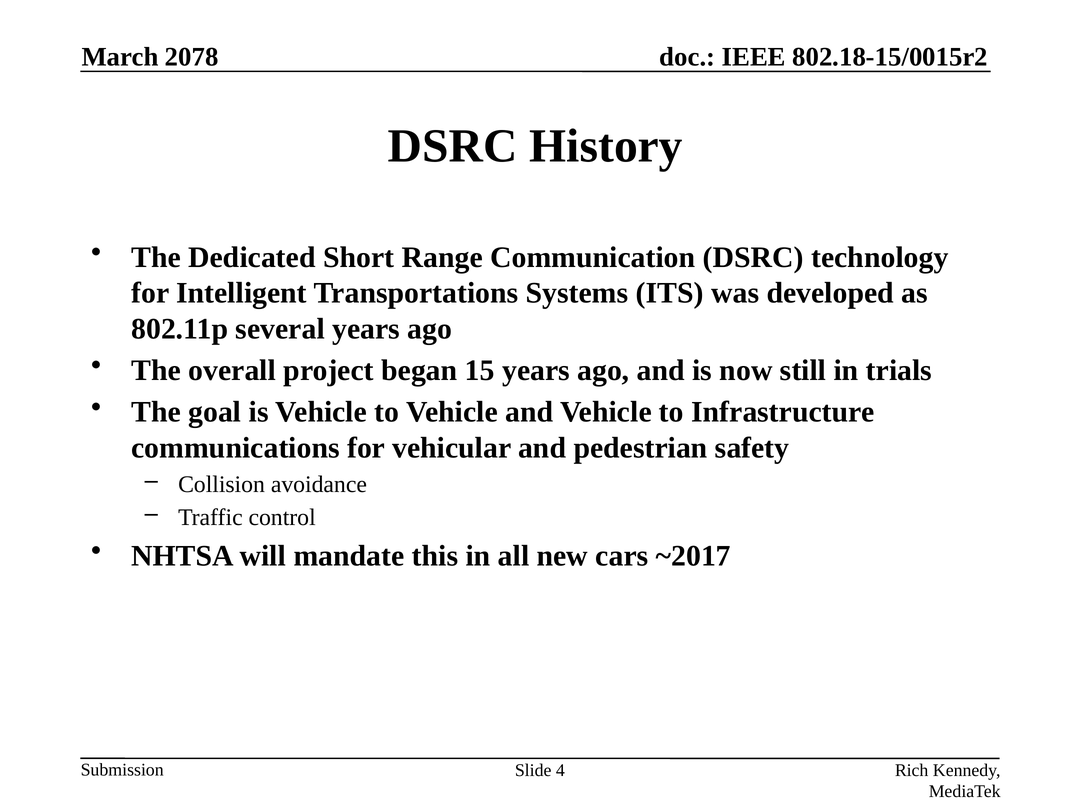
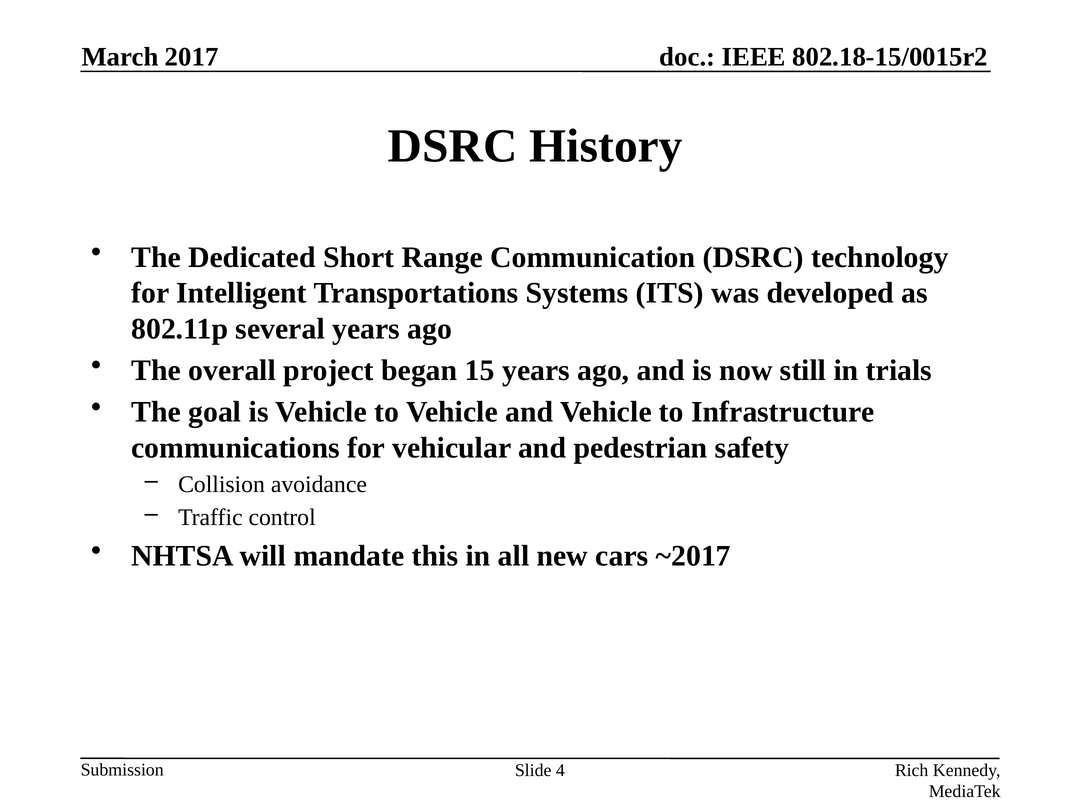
2078: 2078 -> 2017
